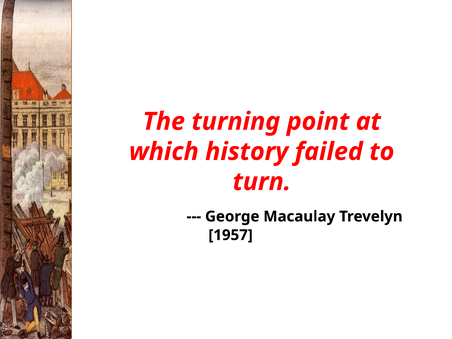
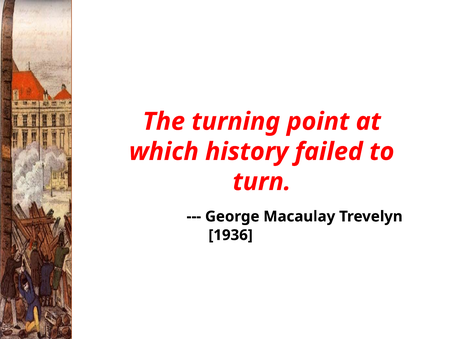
1957: 1957 -> 1936
